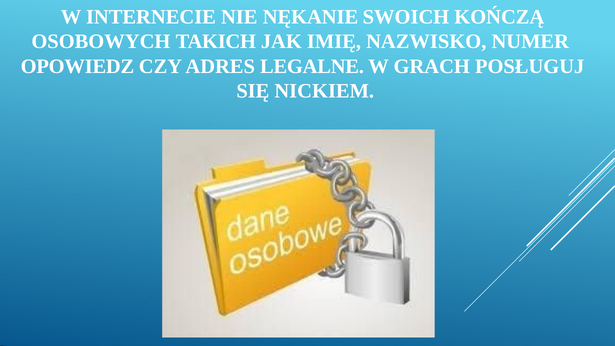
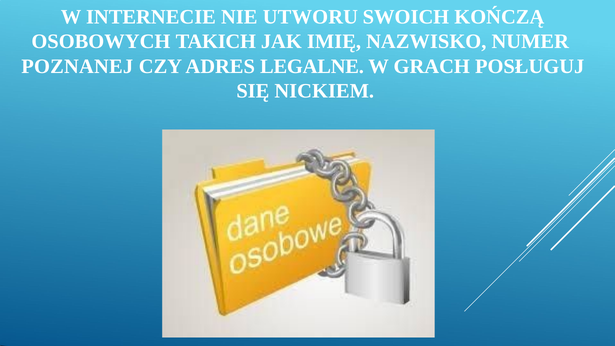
NĘKANIE: NĘKANIE -> UTWORU
OPOWIEDZ: OPOWIEDZ -> POZNANEJ
